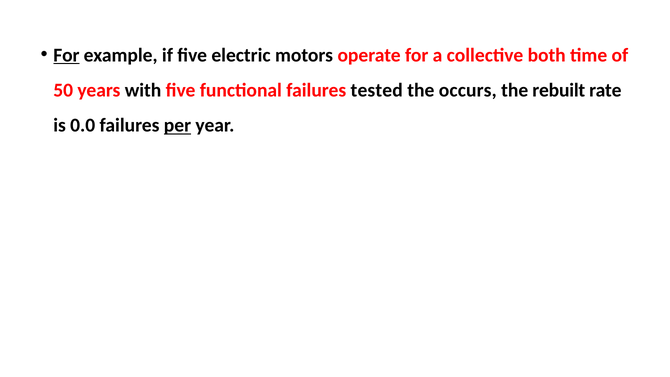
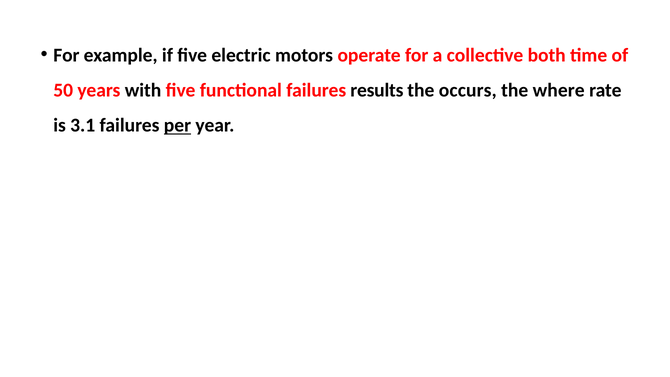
For at (66, 55) underline: present -> none
tested: tested -> results
rebuilt: rebuilt -> where
0.0: 0.0 -> 3.1
